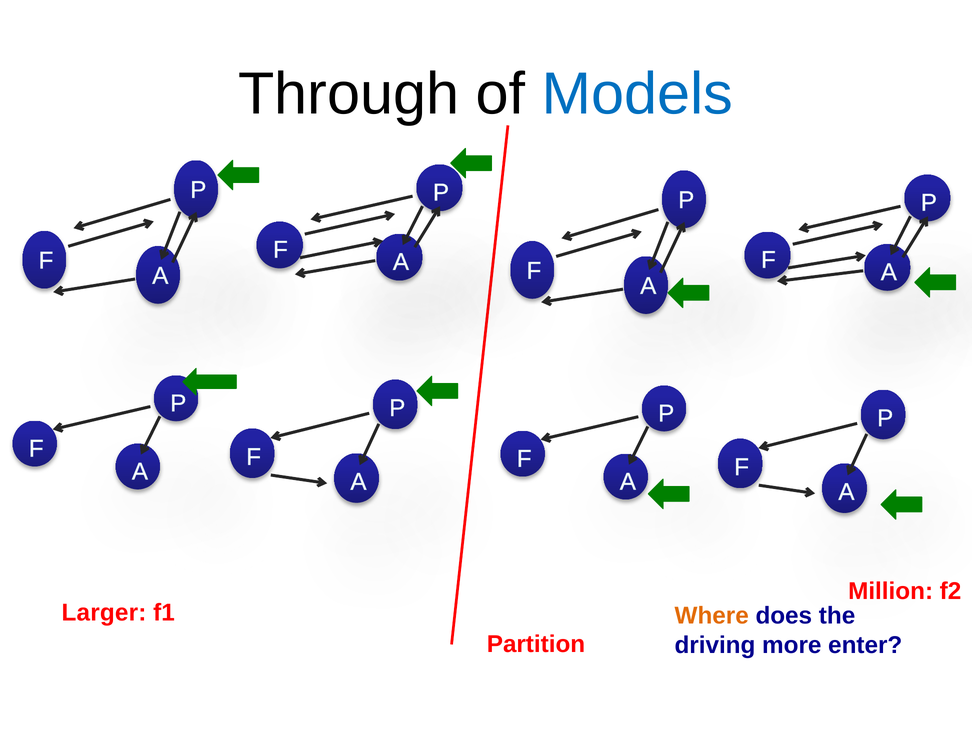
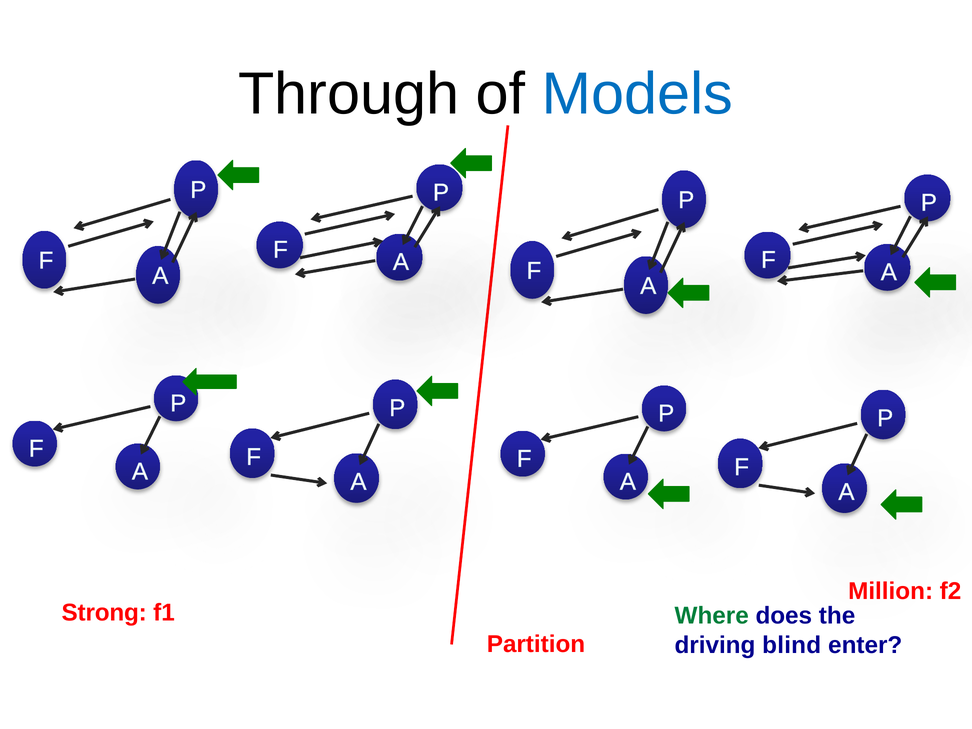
Larger: Larger -> Strong
Where colour: orange -> green
more: more -> blind
